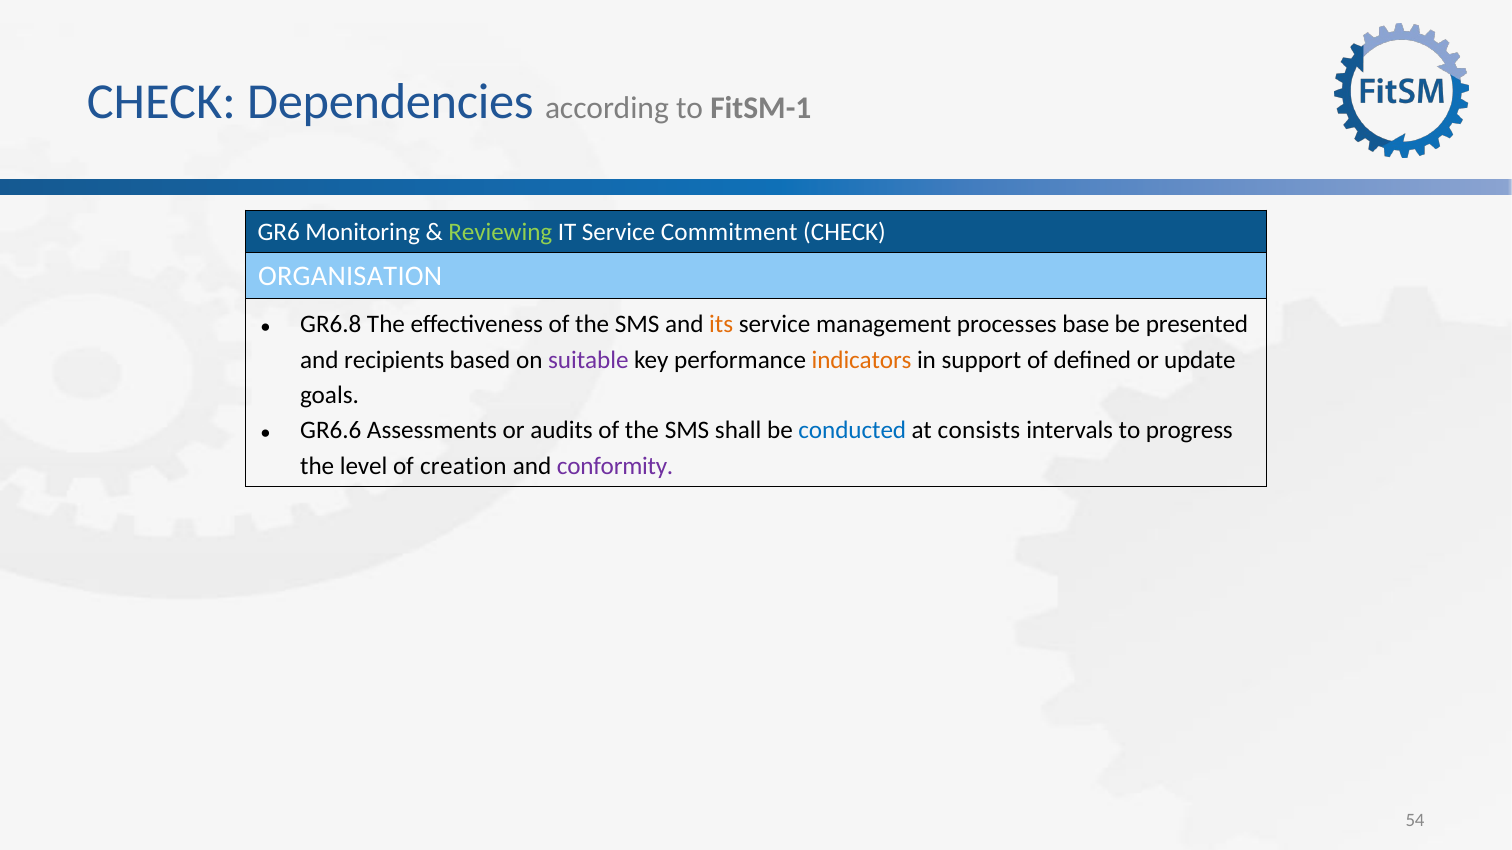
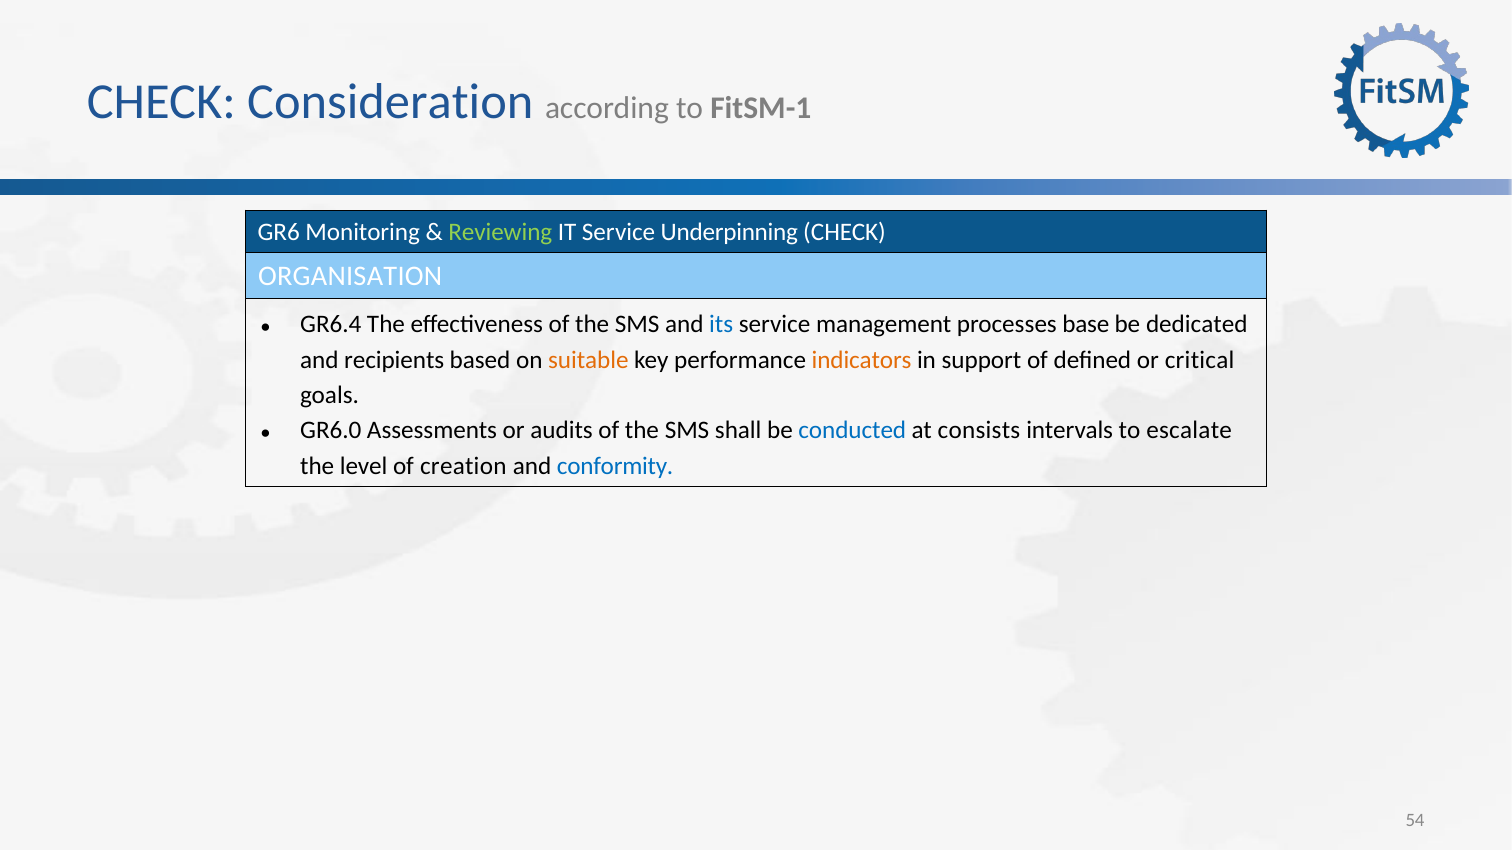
Dependencies: Dependencies -> Consideration
Commitment: Commitment -> Underpinning
GR6.8: GR6.8 -> GR6.4
its colour: orange -> blue
presented: presented -> dedicated
suitable colour: purple -> orange
update: update -> critical
GR6.6: GR6.6 -> GR6.0
progress: progress -> escalate
conformity colour: purple -> blue
